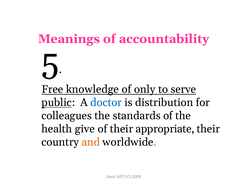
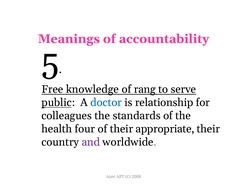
only: only -> rang
distribution: distribution -> relationship
give: give -> four
and colour: orange -> purple
